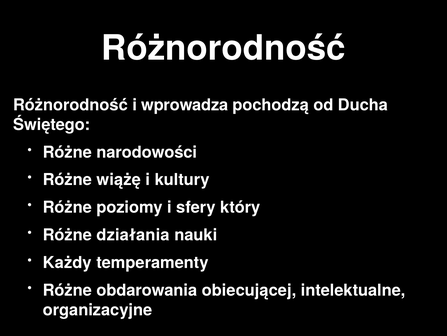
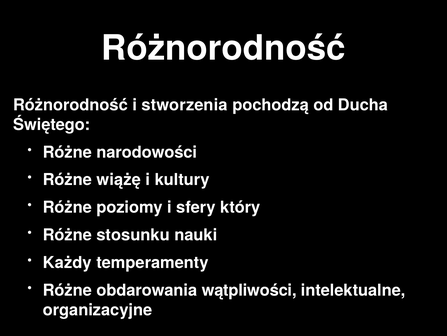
wprowadza: wprowadza -> stworzenia
działania: działania -> stosunku
obiecującej: obiecującej -> wątpliwości
